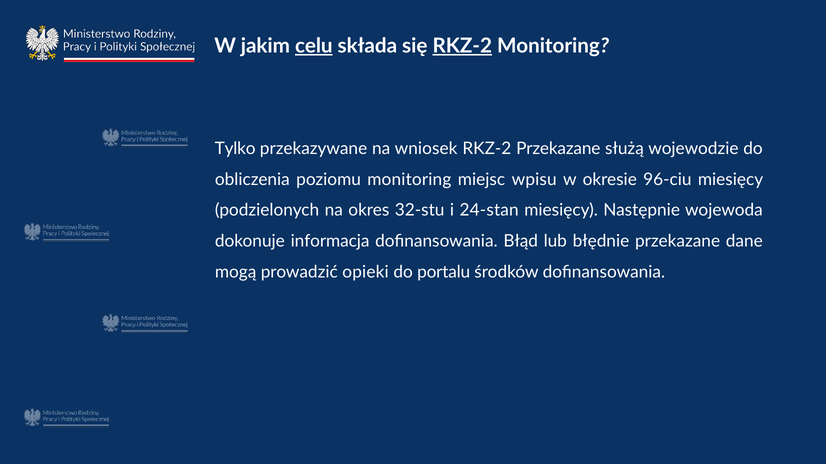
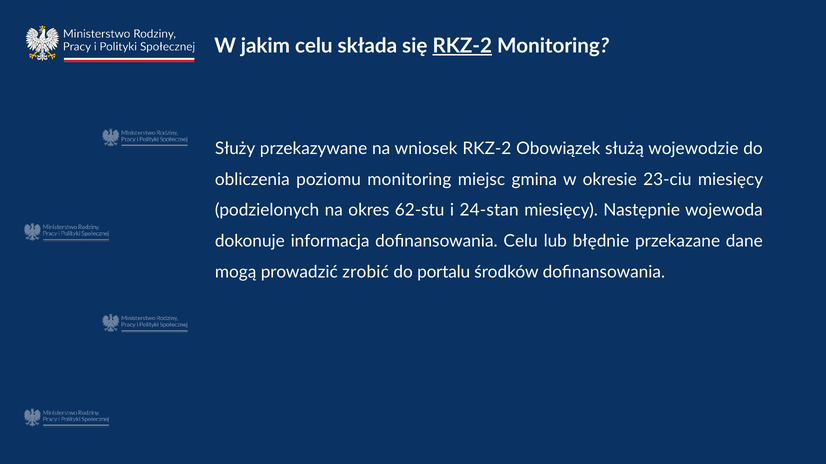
celu at (314, 46) underline: present -> none
Tylko: Tylko -> Służy
RKZ-2 Przekazane: Przekazane -> Obowiązek
wpisu: wpisu -> gmina
96-ciu: 96-ciu -> 23-ciu
32-stu: 32-stu -> 62-stu
dofinansowania Błąd: Błąd -> Celu
opieki: opieki -> zrobić
